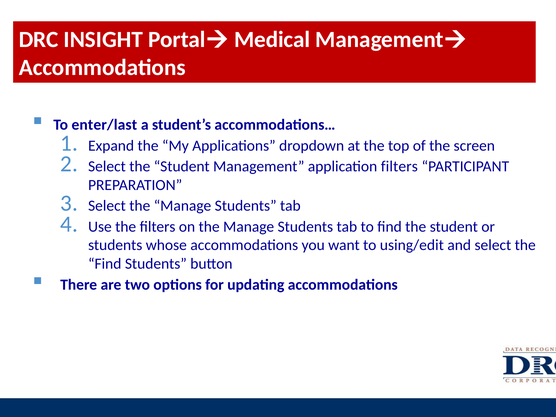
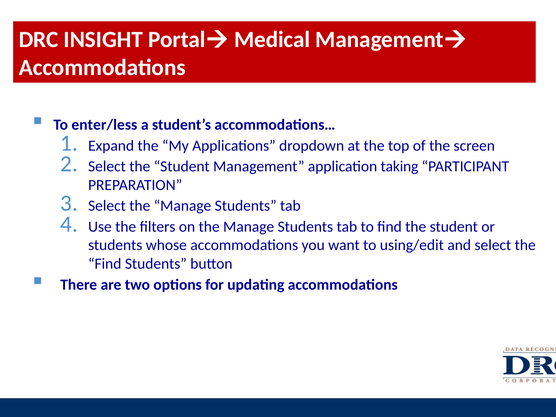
enter/last: enter/last -> enter/less
application filters: filters -> taking
